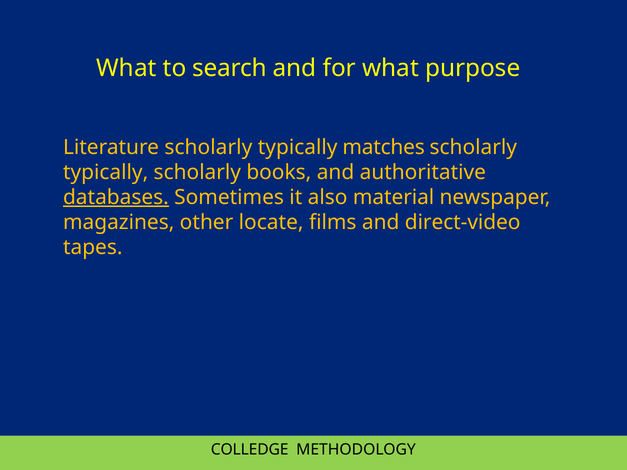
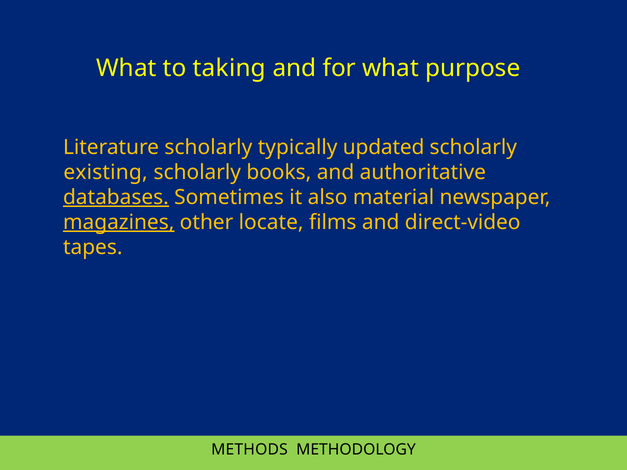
search: search -> taking
matches: matches -> updated
typically at (106, 172): typically -> existing
magazines underline: none -> present
COLLEDGE: COLLEDGE -> METHODS
